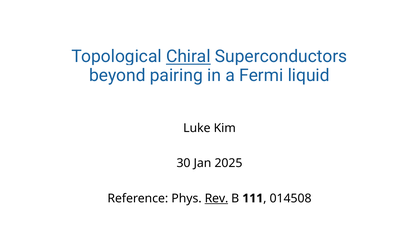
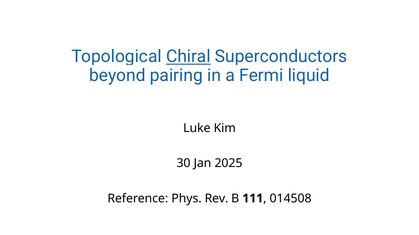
Rev underline: present -> none
